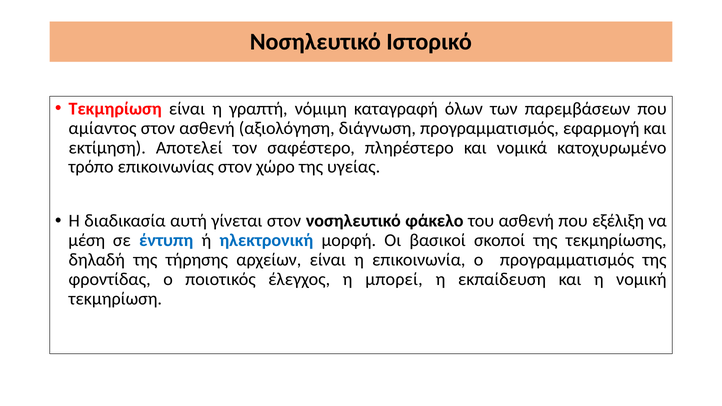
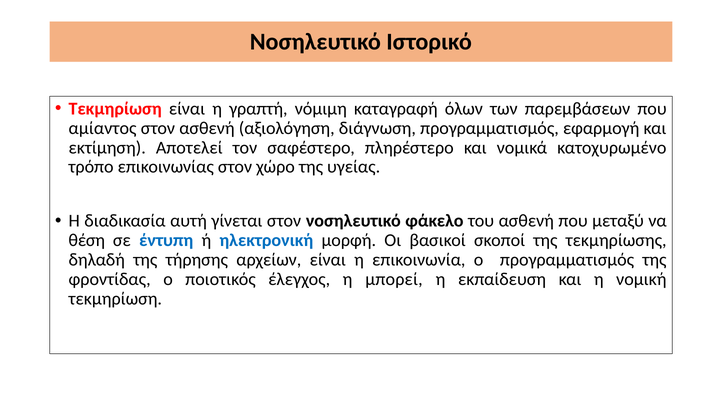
εξέλιξη: εξέλιξη -> μεταξύ
μέση: μέση -> θέση
